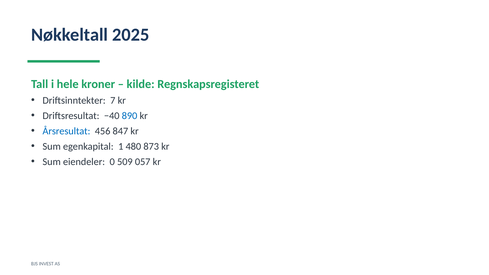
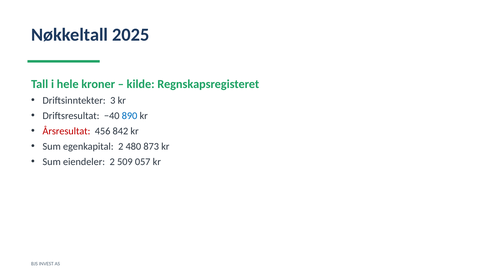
7: 7 -> 3
Årsresultat colour: blue -> red
847: 847 -> 842
egenkapital 1: 1 -> 2
eiendeler 0: 0 -> 2
